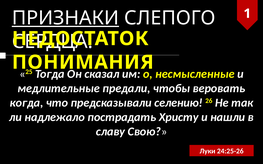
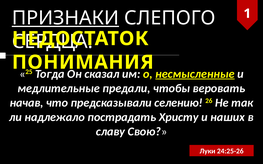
несмысленные underline: none -> present
когда: когда -> начав
нашли: нашли -> наших
